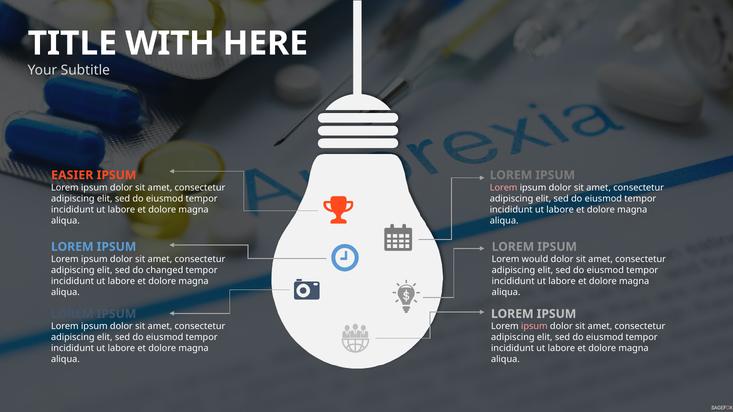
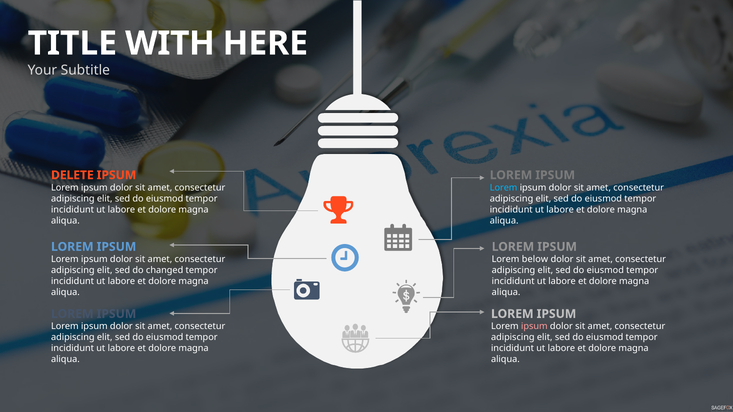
EASIER: EASIER -> DELETE
Lorem at (504, 188) colour: pink -> light blue
would: would -> below
